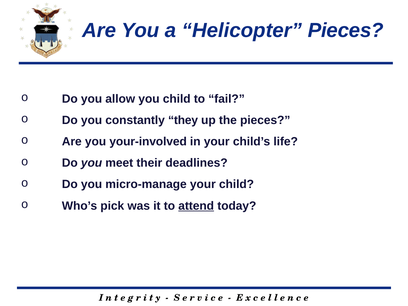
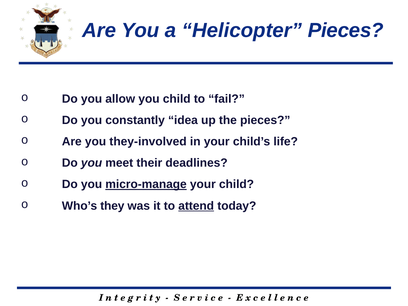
they: they -> idea
your-involved: your-involved -> they-involved
micro-manage underline: none -> present
pick: pick -> they
